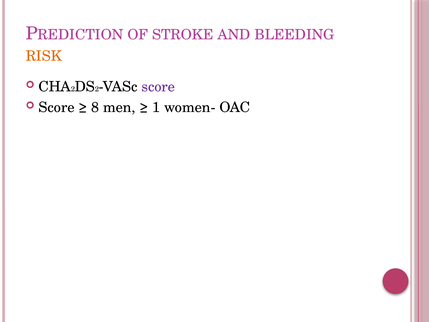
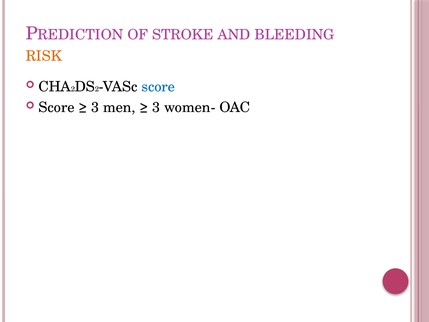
score at (158, 87) colour: purple -> blue
8 at (95, 108): 8 -> 3
1 at (156, 108): 1 -> 3
